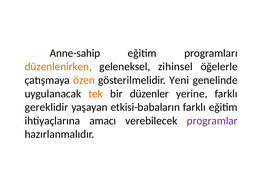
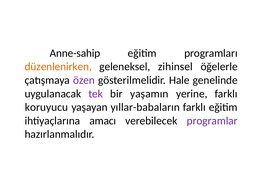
özen colour: orange -> purple
Yeni: Yeni -> Hale
tek colour: orange -> purple
düzenler: düzenler -> yaşamın
gereklidir: gereklidir -> koruyucu
etkisi-babaların: etkisi-babaların -> yıllar-babaların
